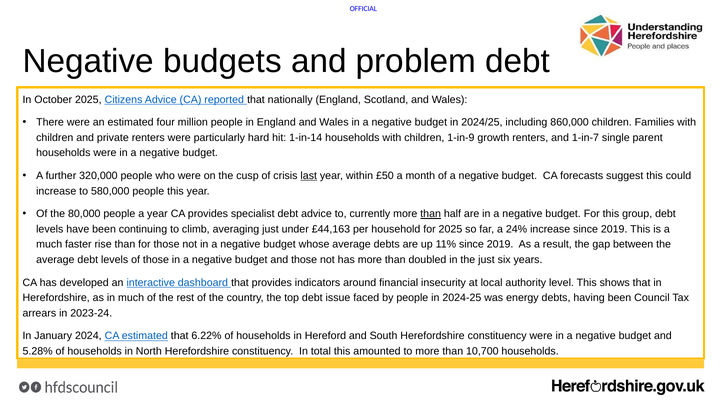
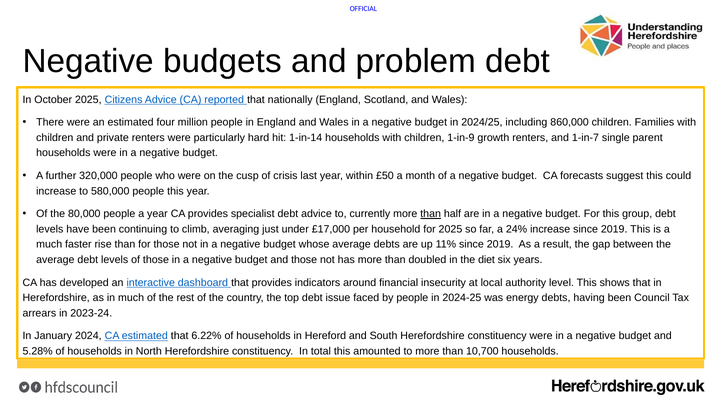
last underline: present -> none
£44,163: £44,163 -> £17,000
the just: just -> diet
